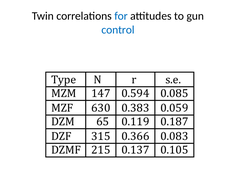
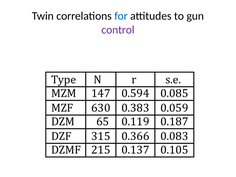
control colour: blue -> purple
